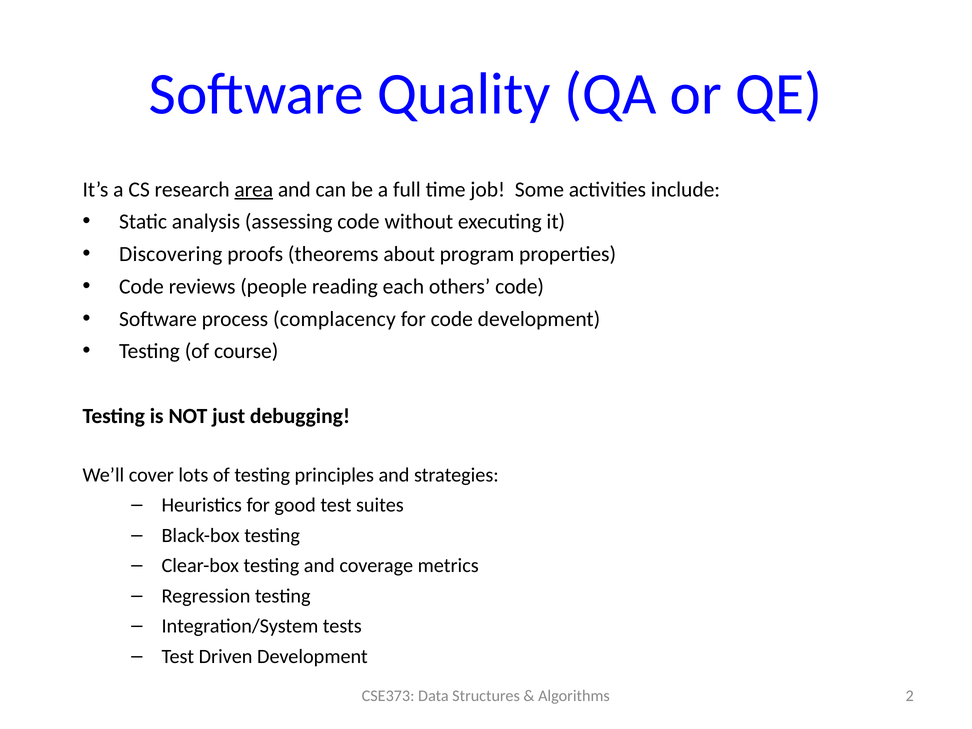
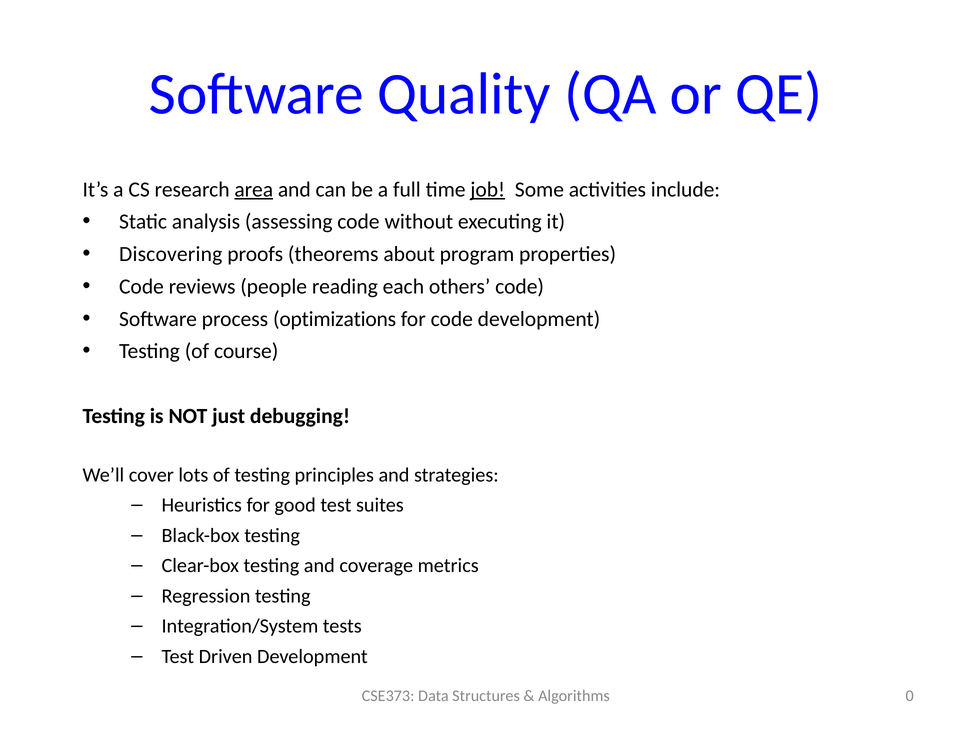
job underline: none -> present
complacency: complacency -> optimizations
2: 2 -> 0
